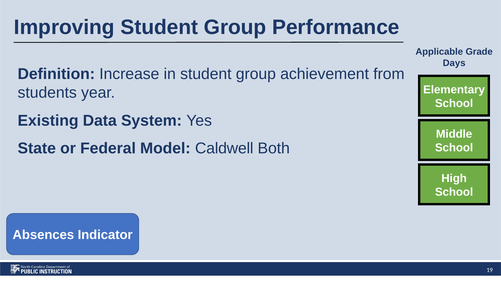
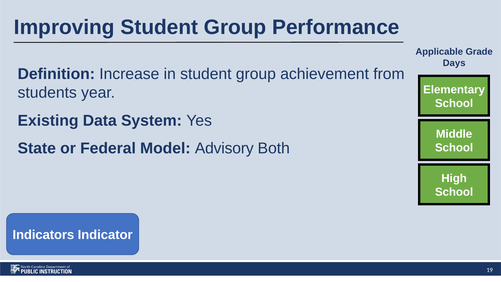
Caldwell: Caldwell -> Advisory
Absences: Absences -> Indicators
